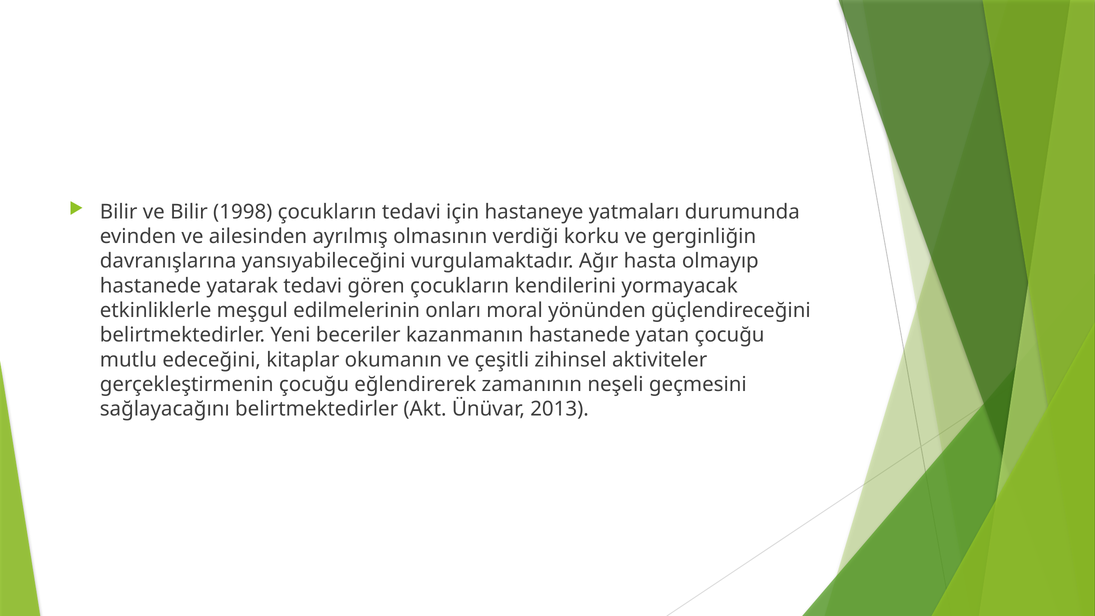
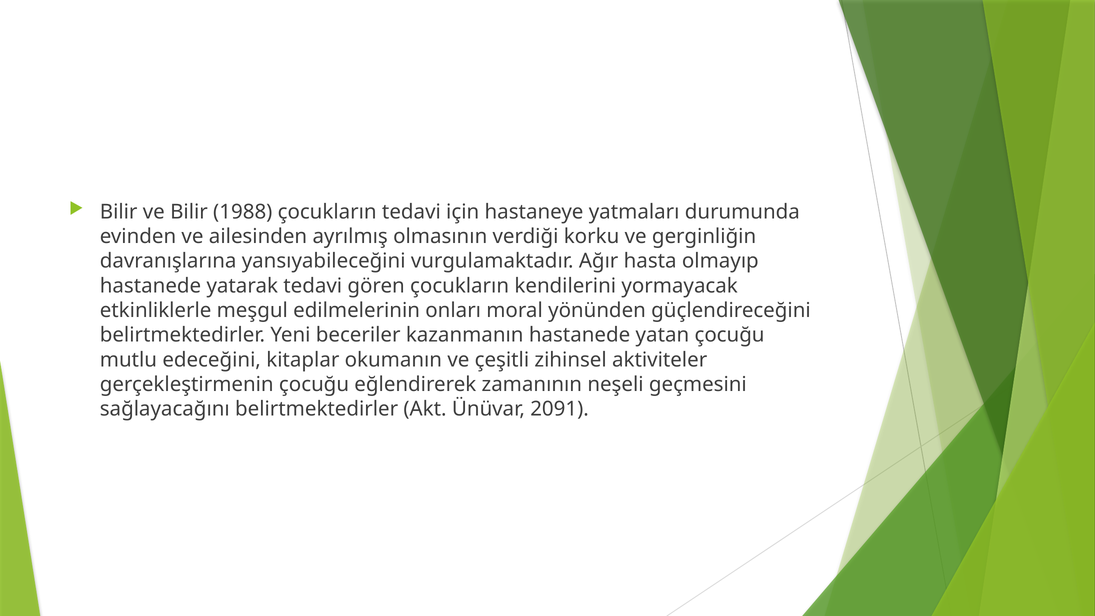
1998: 1998 -> 1988
2013: 2013 -> 2091
